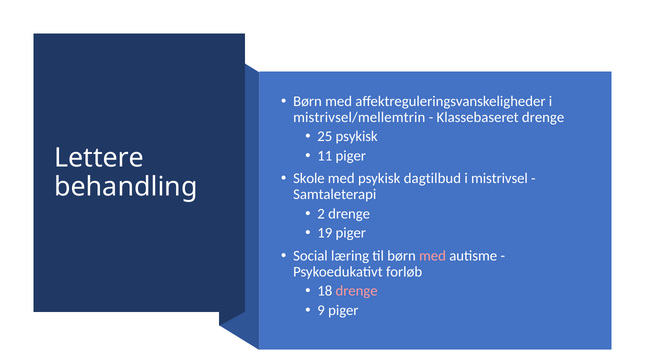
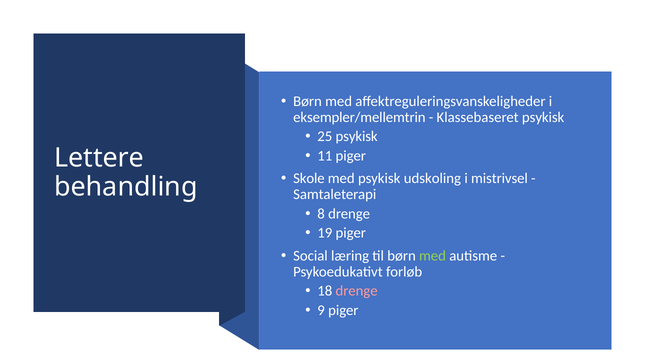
mistrivsel/mellemtrin: mistrivsel/mellemtrin -> eksempler/mellemtrin
Klassebaseret drenge: drenge -> psykisk
dagtilbud: dagtilbud -> udskoling
2: 2 -> 8
med at (433, 256) colour: pink -> light green
